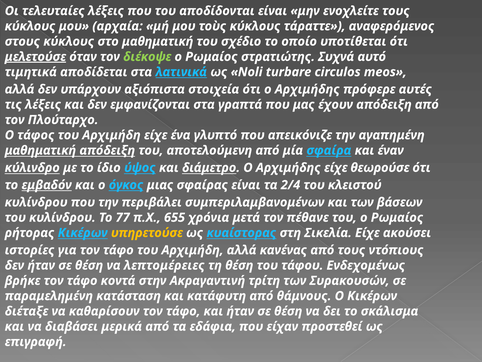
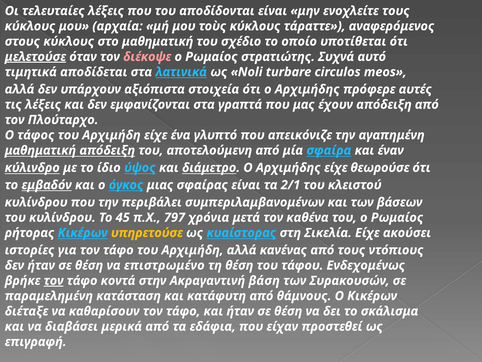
διέκοψε colour: light green -> pink
2/4: 2/4 -> 2/1
77: 77 -> 45
655: 655 -> 797
πέθανε: πέθανε -> καθένα
λεπτομέρειες: λεπτομέρειες -> επιστρωμένο
τον at (54, 280) underline: none -> present
τρίτη: τρίτη -> βάση
